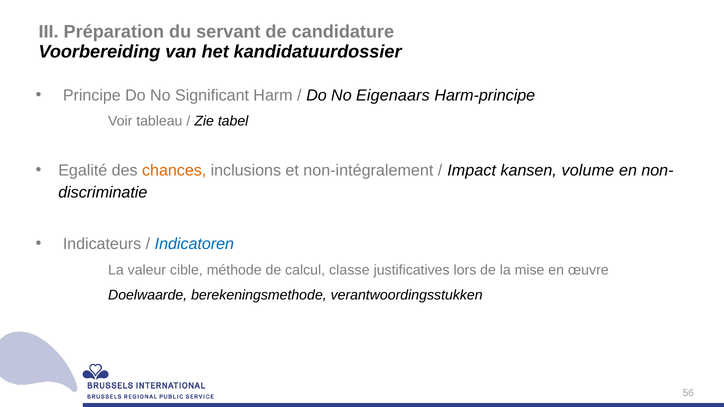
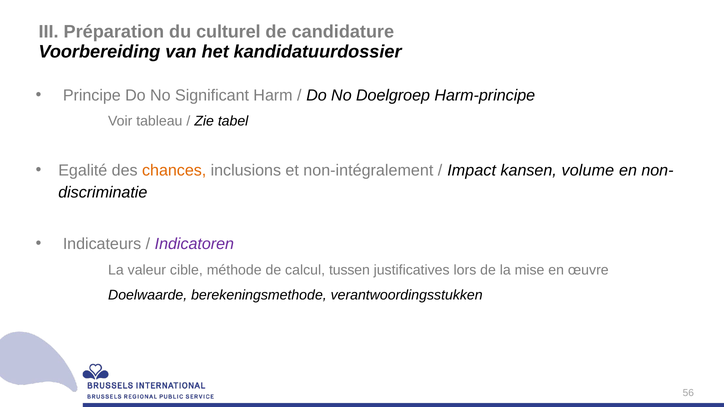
servant: servant -> culturel
Eigenaars: Eigenaars -> Doelgroep
Indicatoren colour: blue -> purple
classe: classe -> tussen
